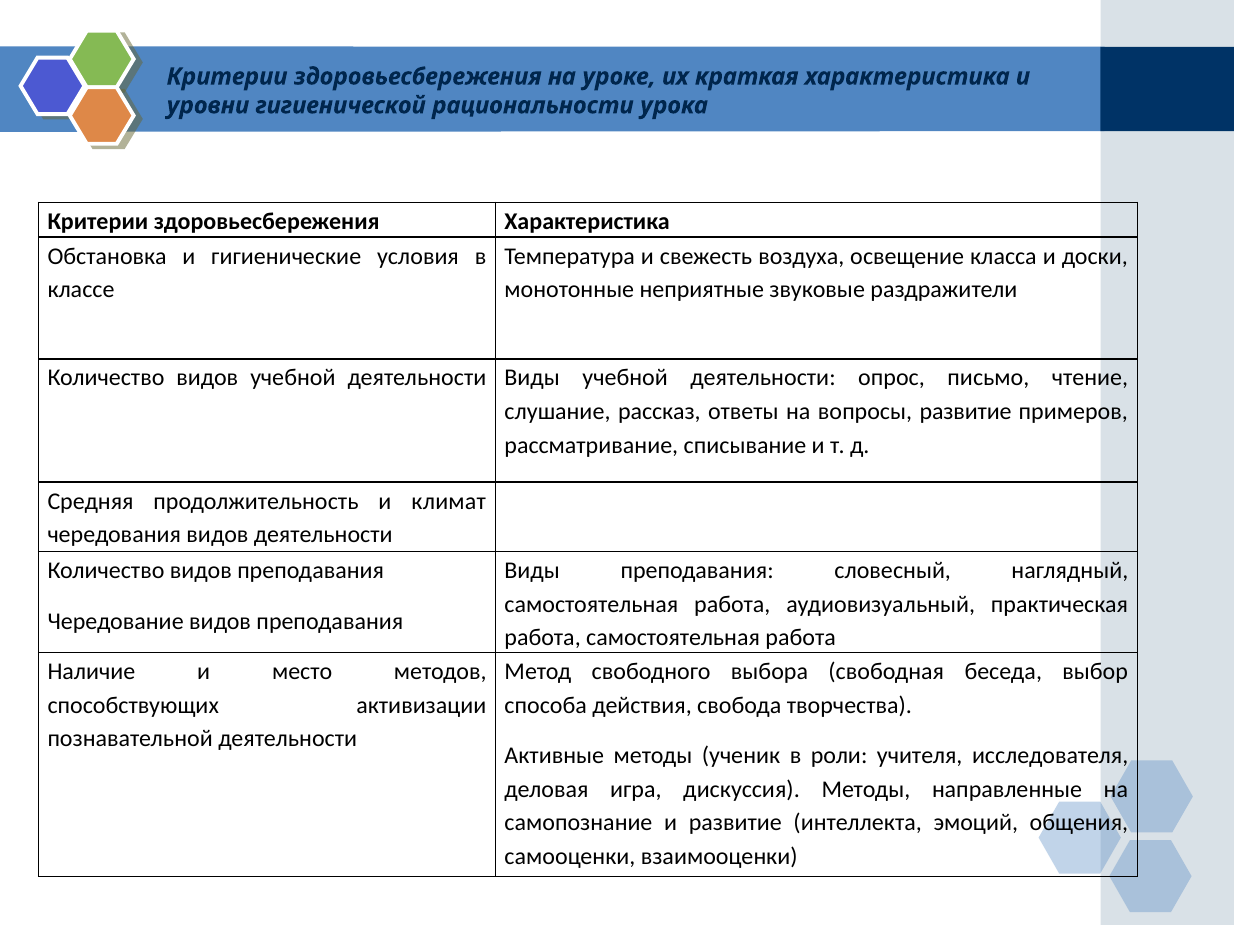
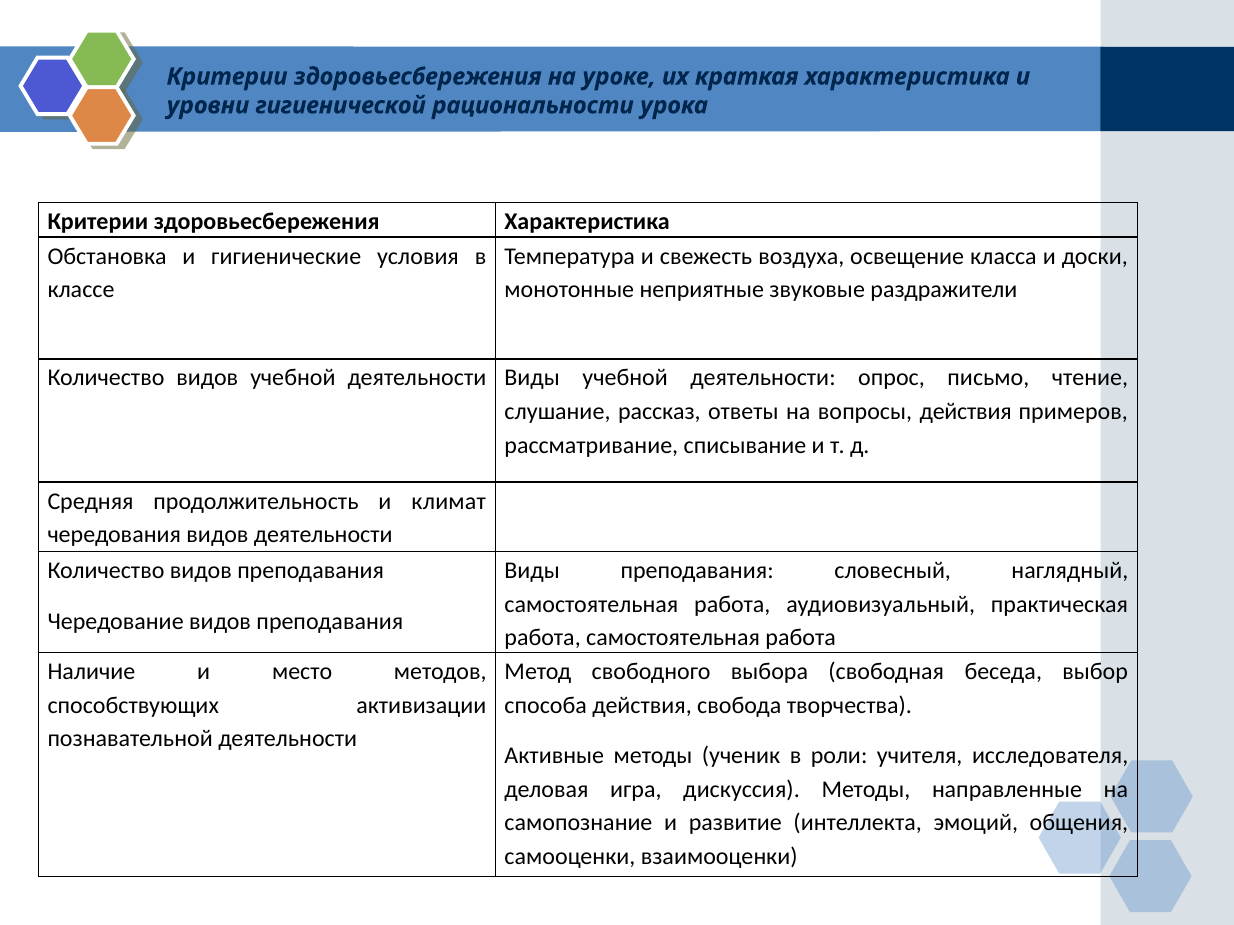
вопросы развитие: развитие -> действия
